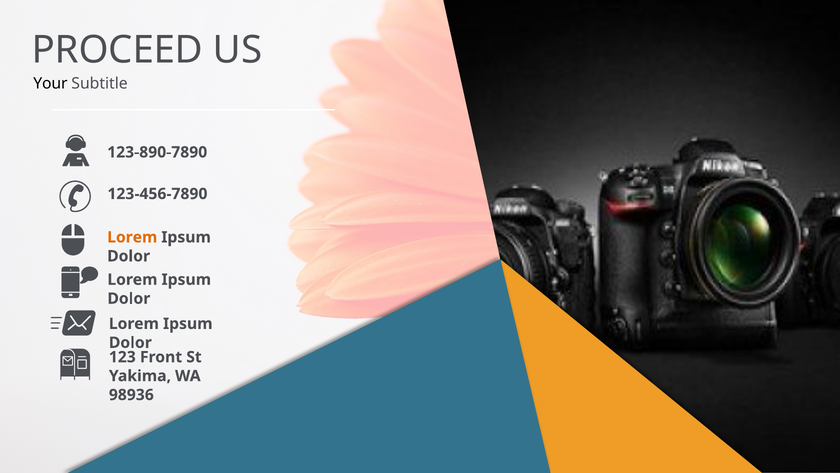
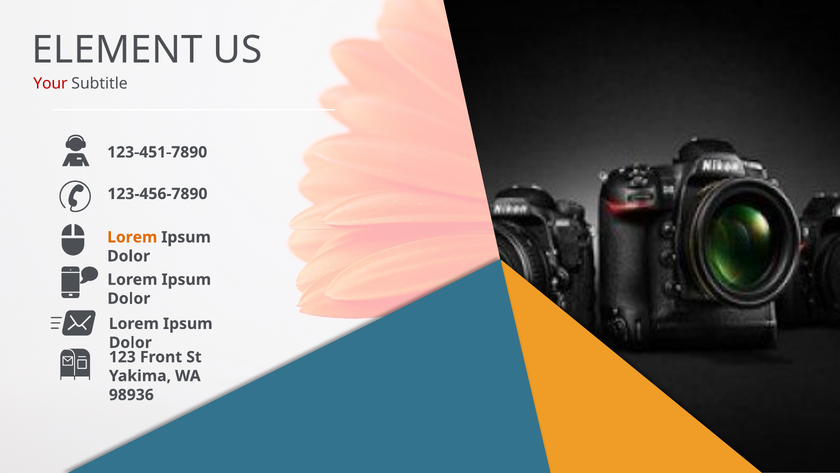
PROCEED: PROCEED -> ELEMENT
Your colour: black -> red
123-890-7890: 123-890-7890 -> 123-451-7890
